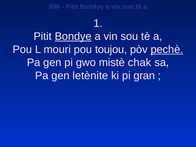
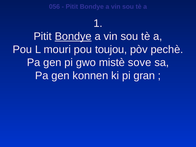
pechè underline: present -> none
chak: chak -> sove
letènite: letènite -> konnen
